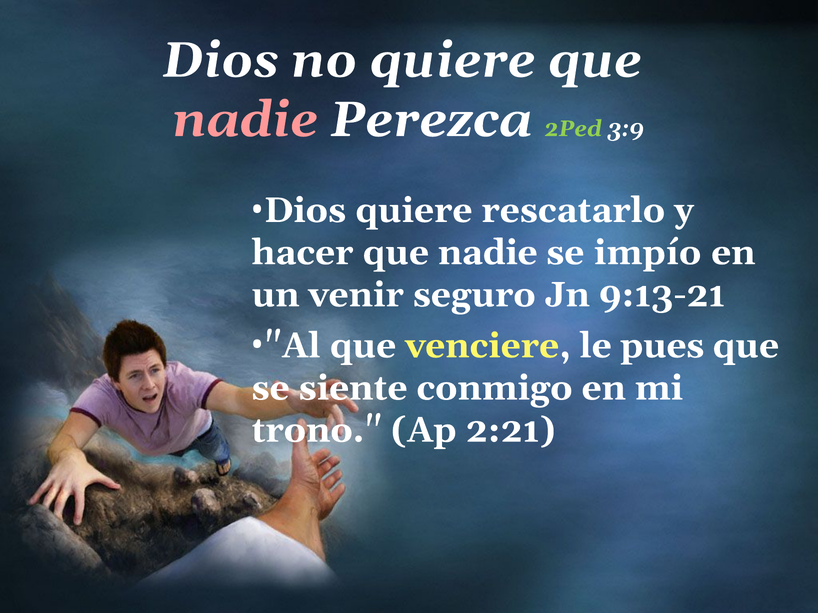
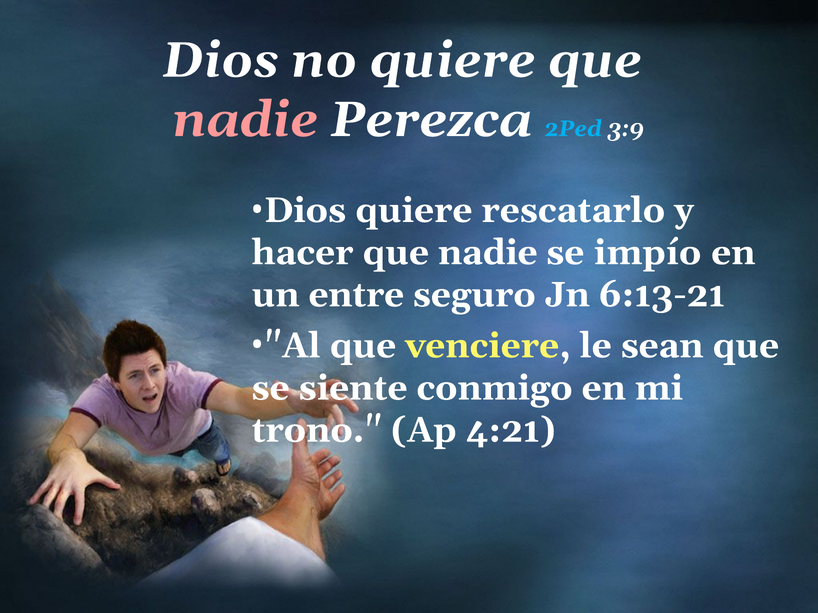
2Ped colour: light green -> light blue
venir: venir -> entre
9:13-21: 9:13-21 -> 6:13-21
pues: pues -> sean
2:21: 2:21 -> 4:21
